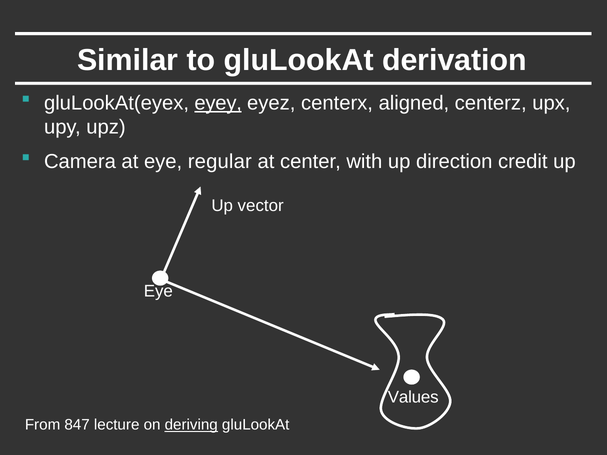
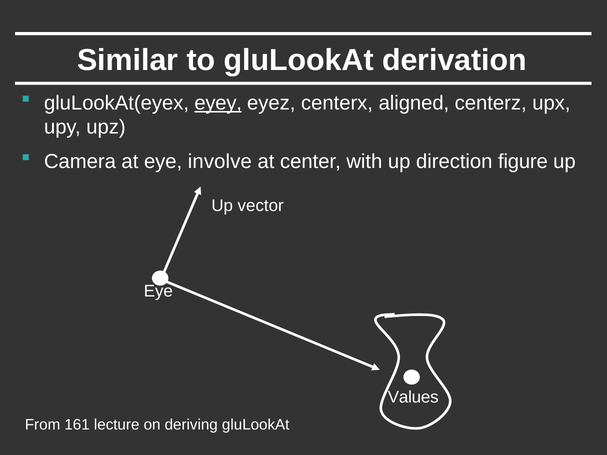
regular: regular -> involve
credit: credit -> figure
847: 847 -> 161
deriving underline: present -> none
